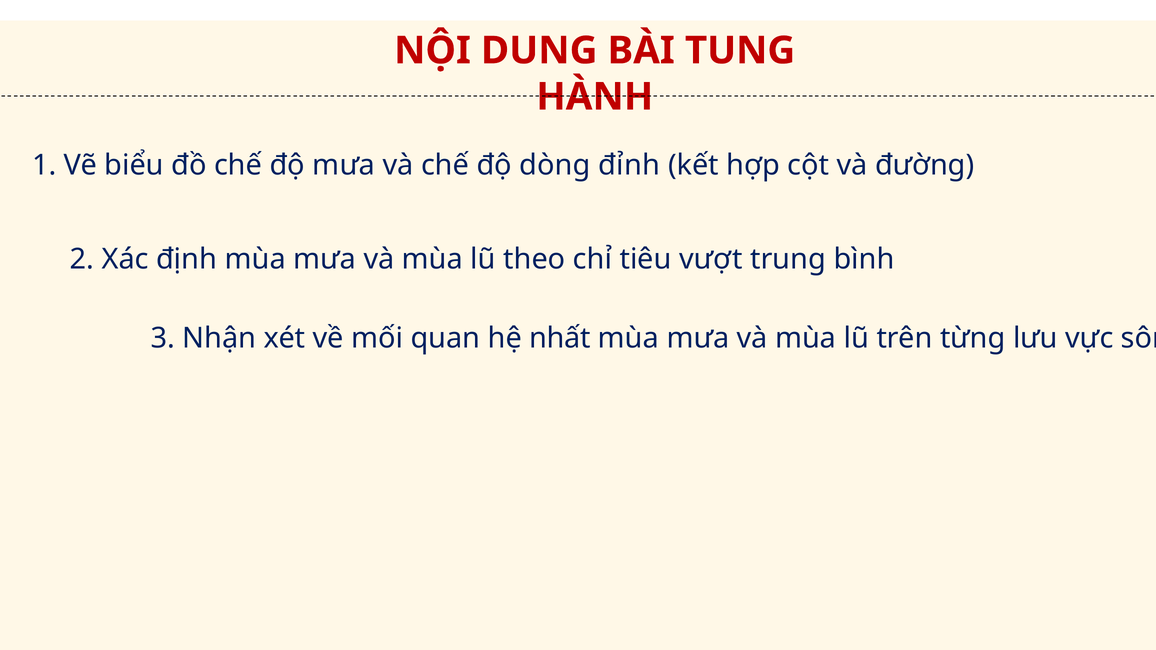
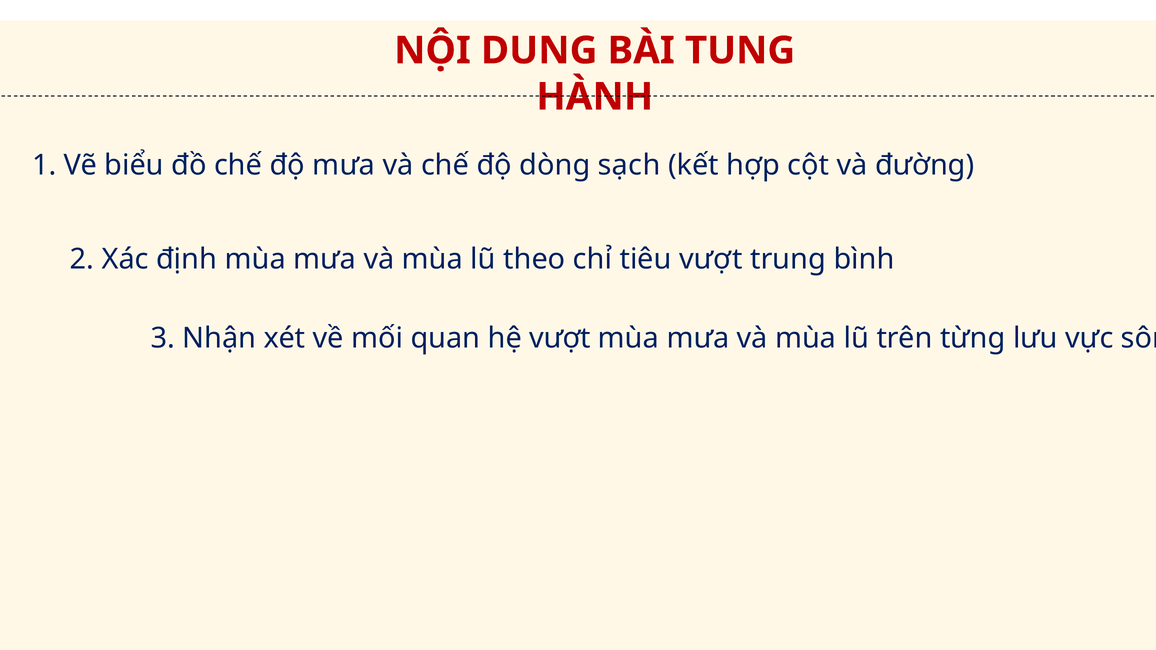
đỉnh: đỉnh -> sạch
hệ nhất: nhất -> vượt
